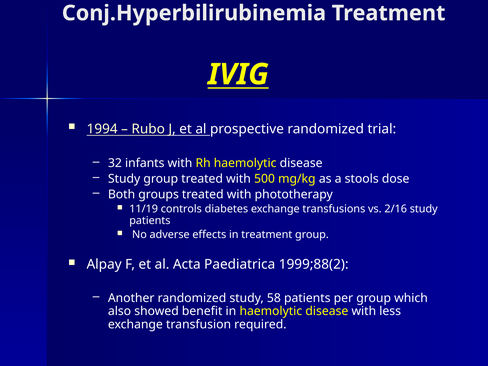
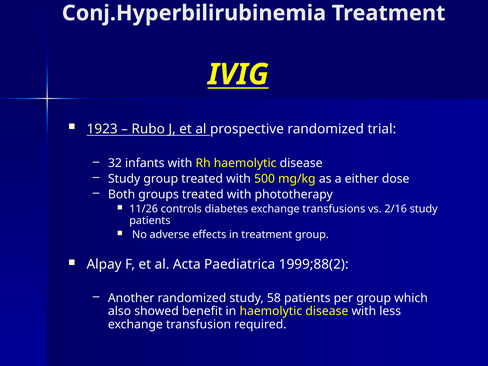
1994: 1994 -> 1923
stools: stools -> either
11/19: 11/19 -> 11/26
